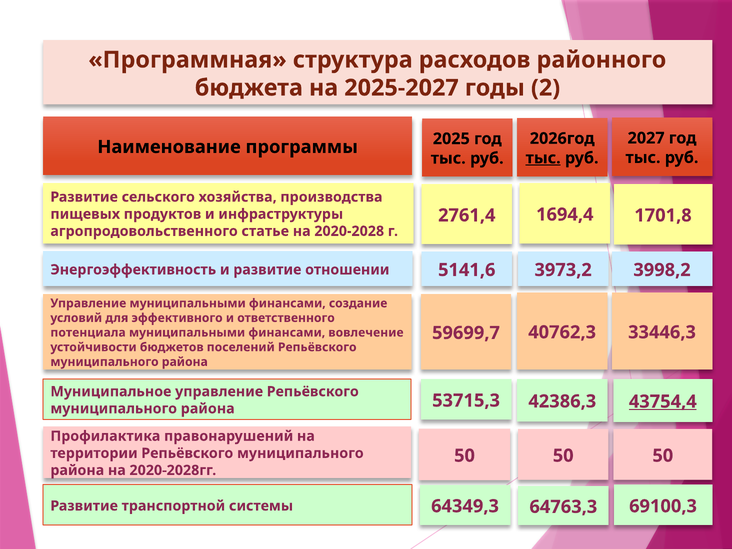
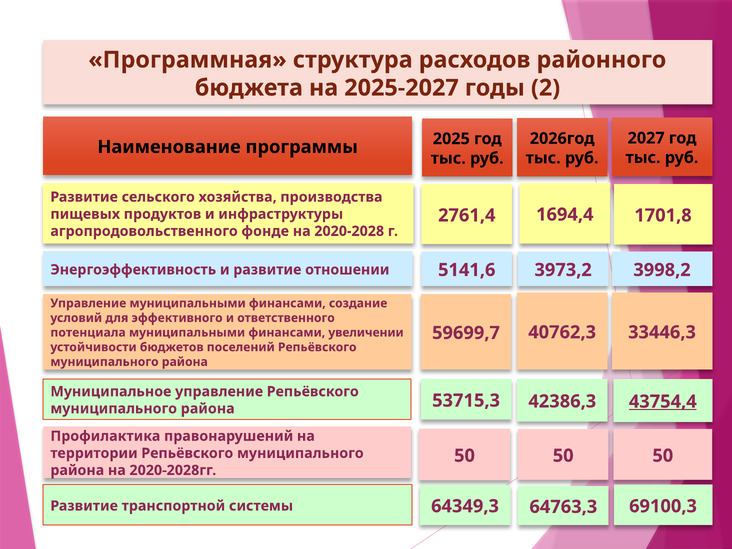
тыс at (543, 158) underline: present -> none
статье: статье -> фонде
вовлечение: вовлечение -> увеличении
